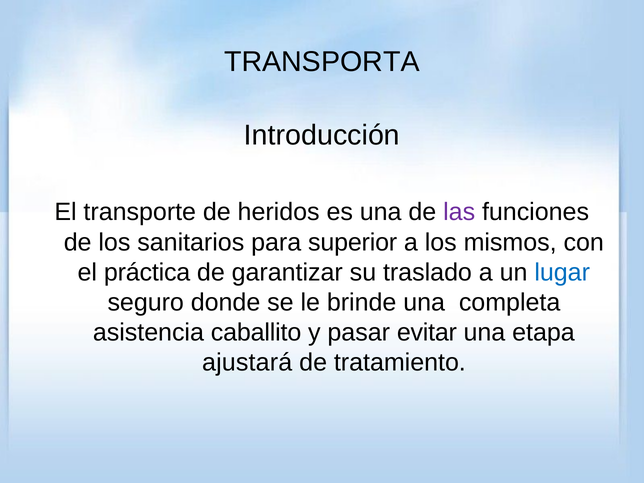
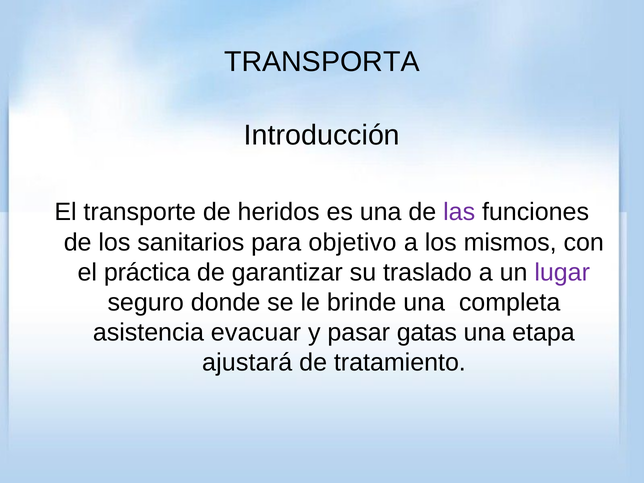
superior: superior -> objetivo
lugar colour: blue -> purple
caballito: caballito -> evacuar
evitar: evitar -> gatas
